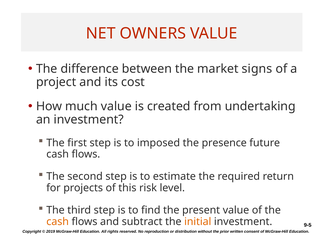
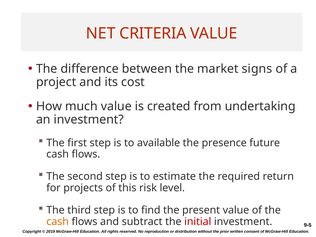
OWNERS: OWNERS -> CRITERIA
imposed: imposed -> available
initial colour: orange -> red
